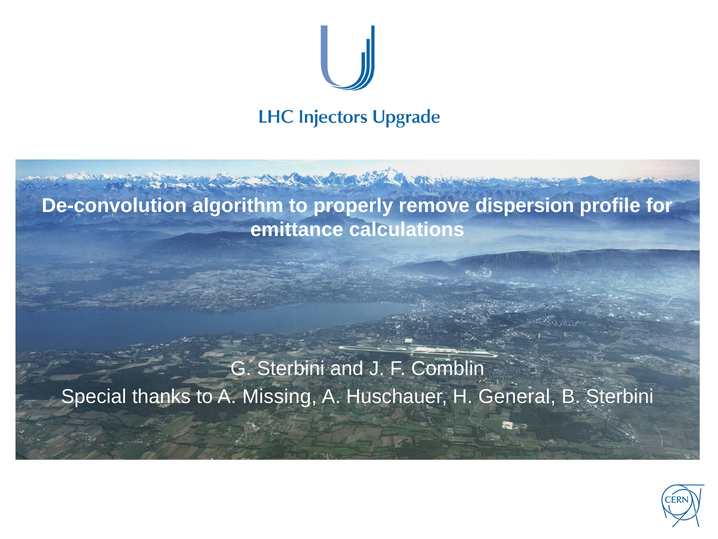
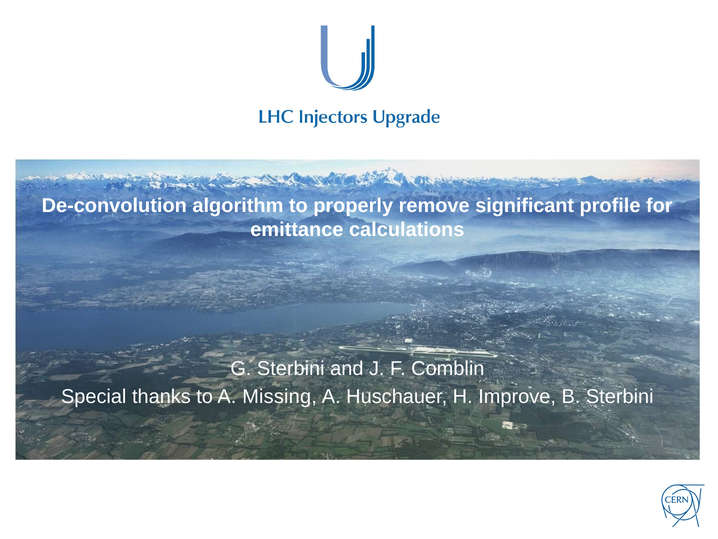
dispersion: dispersion -> significant
General: General -> Improve
